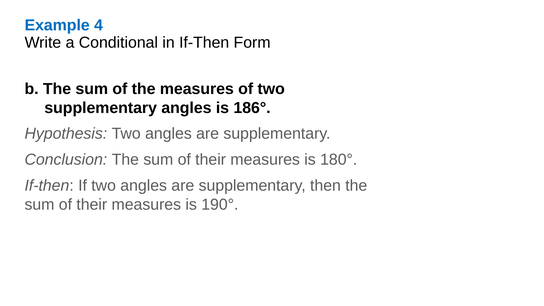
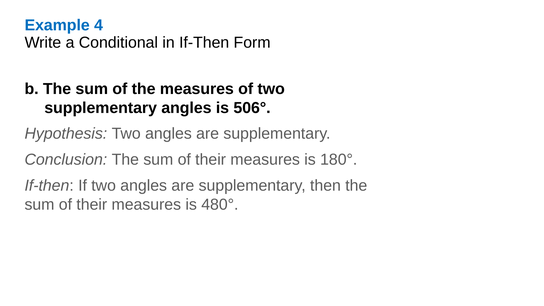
186°: 186° -> 506°
190°: 190° -> 480°
